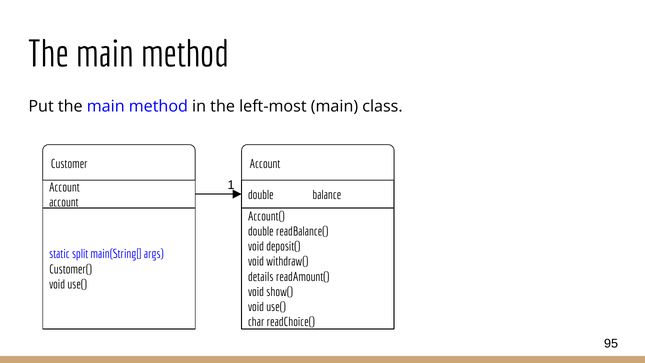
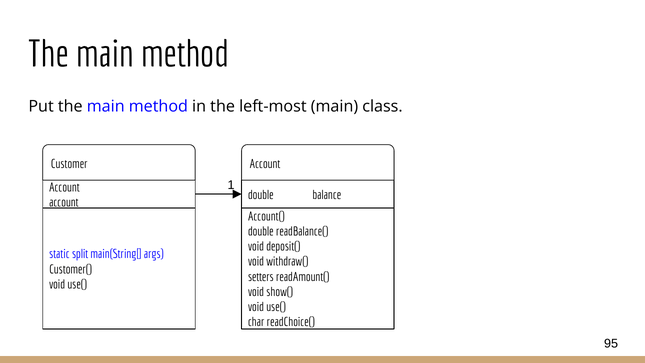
details: details -> setters
